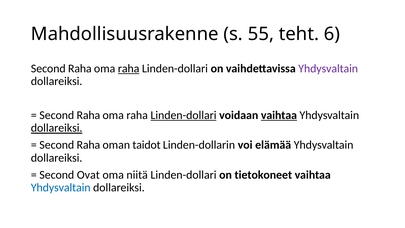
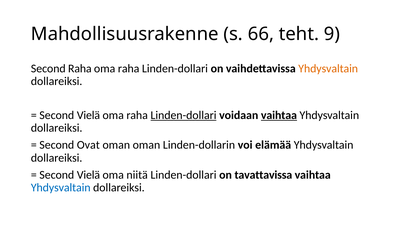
55: 55 -> 66
6: 6 -> 9
raha at (129, 68) underline: present -> none
Yhdysvaltain at (328, 68) colour: purple -> orange
Raha at (88, 115): Raha -> Vielä
dollareiksi at (57, 128) underline: present -> none
Raha at (88, 145): Raha -> Ovat
oman taidot: taidot -> oman
Ovat at (88, 175): Ovat -> Vielä
tietokoneet: tietokoneet -> tavattavissa
